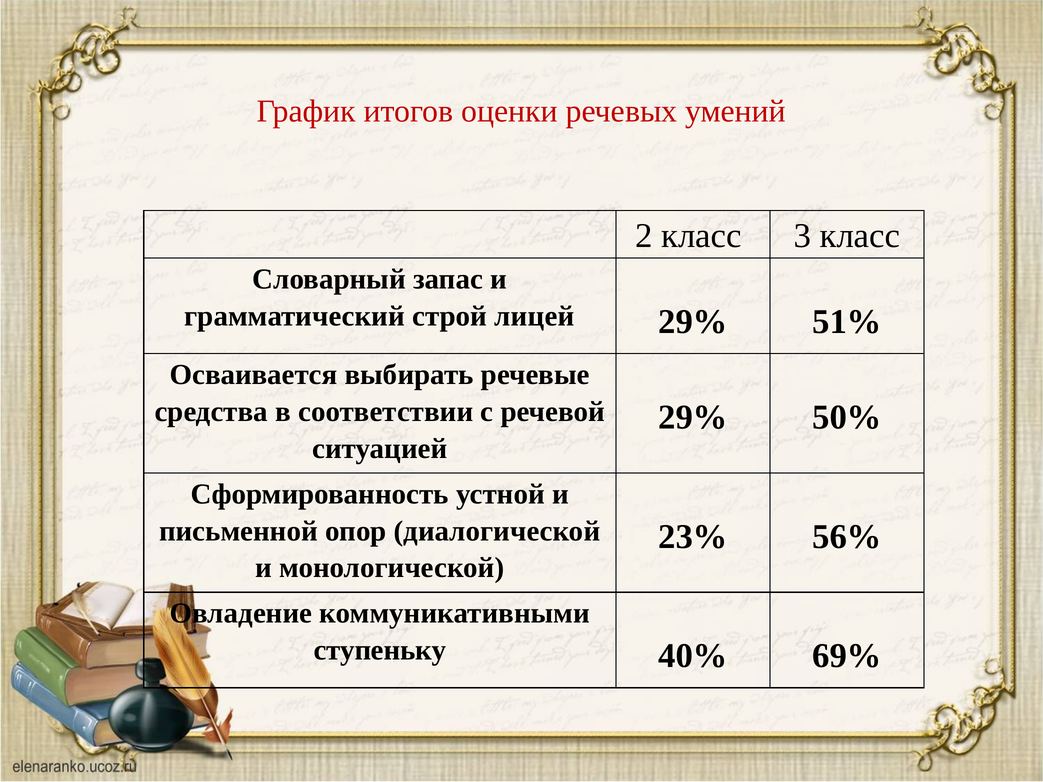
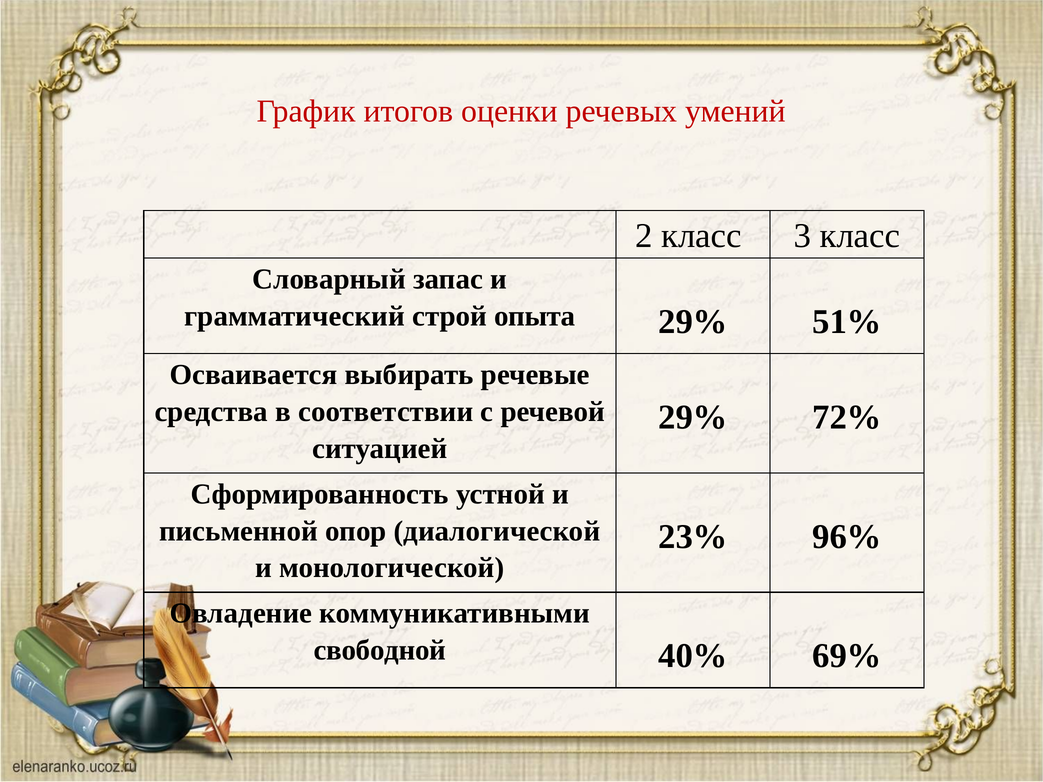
лицей: лицей -> опыта
50%: 50% -> 72%
56%: 56% -> 96%
ступеньку: ступеньку -> свободной
